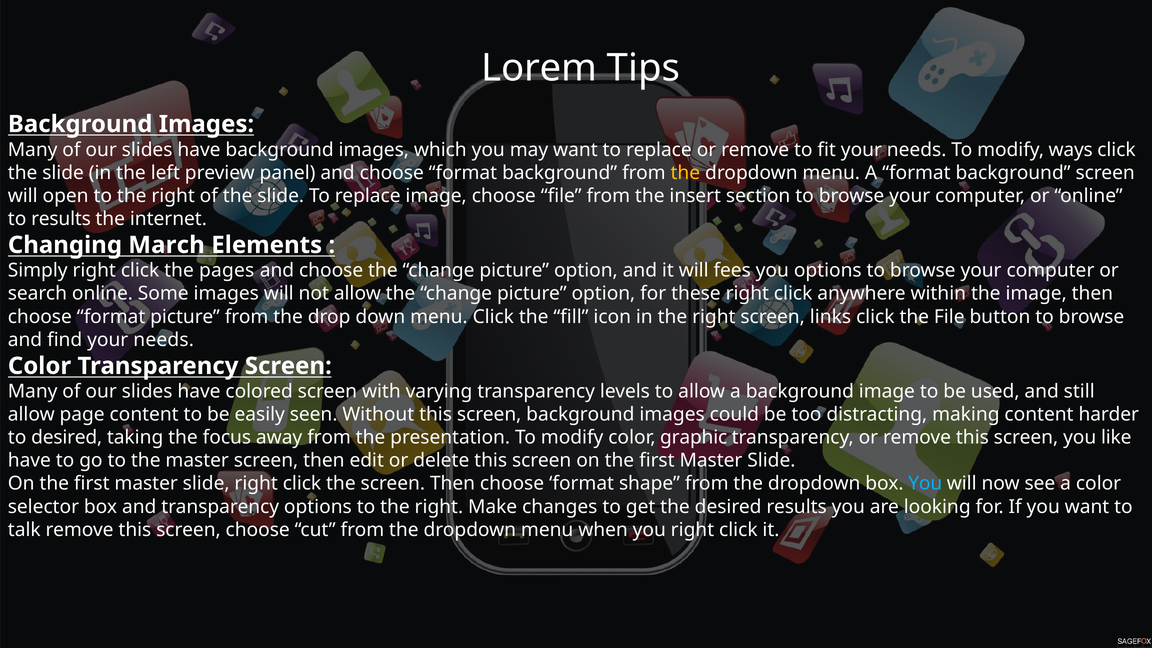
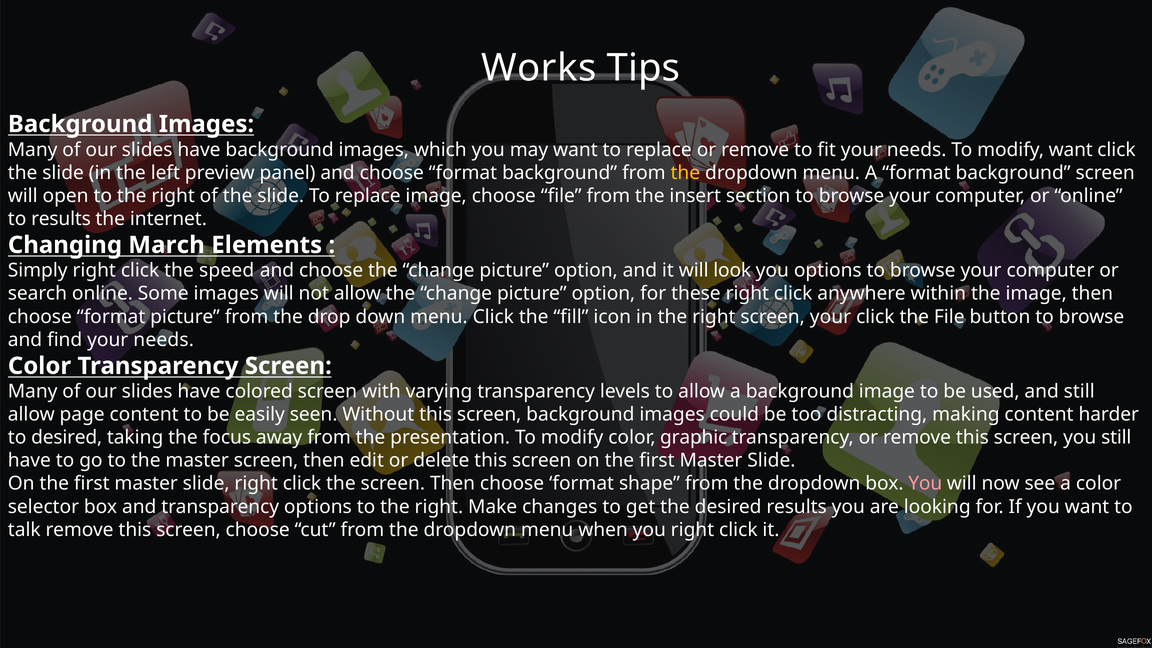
Lorem: Lorem -> Works
modify ways: ways -> want
pages: pages -> speed
fees: fees -> look
screen links: links -> your
you like: like -> still
You at (925, 484) colour: light blue -> pink
